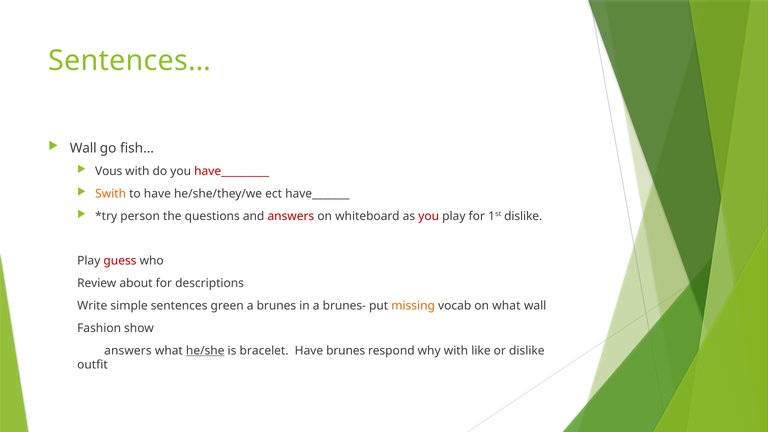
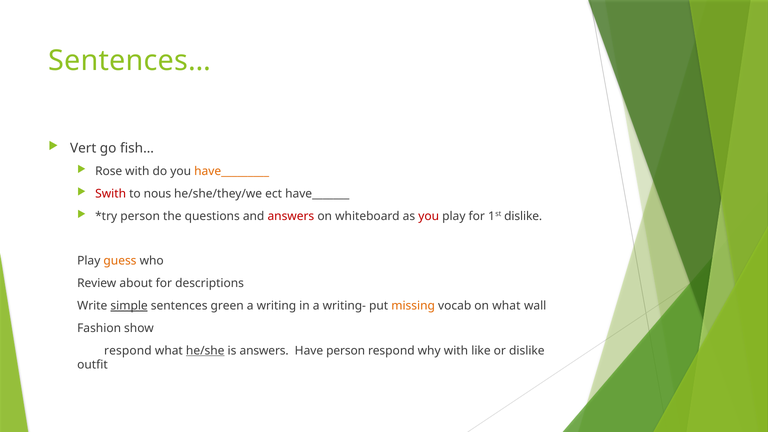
Wall at (83, 148): Wall -> Vert
Vous: Vous -> Rose
have_________ colour: red -> orange
Swith colour: orange -> red
to have: have -> nous
guess colour: red -> orange
simple underline: none -> present
a brunes: brunes -> writing
brunes-: brunes- -> writing-
answers at (128, 351): answers -> respond
is bracelet: bracelet -> answers
Have brunes: brunes -> person
